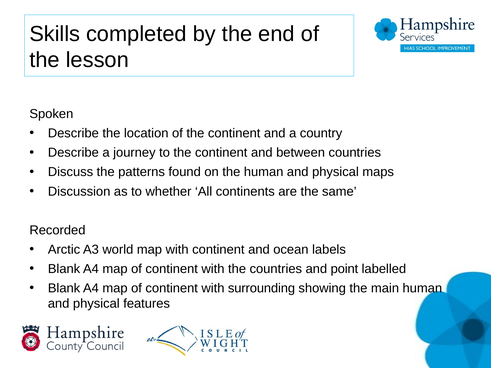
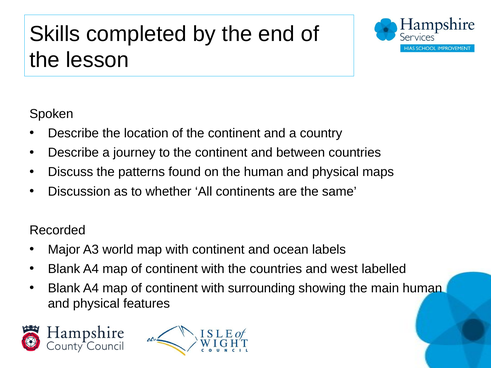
Arctic: Arctic -> Major
point: point -> west
